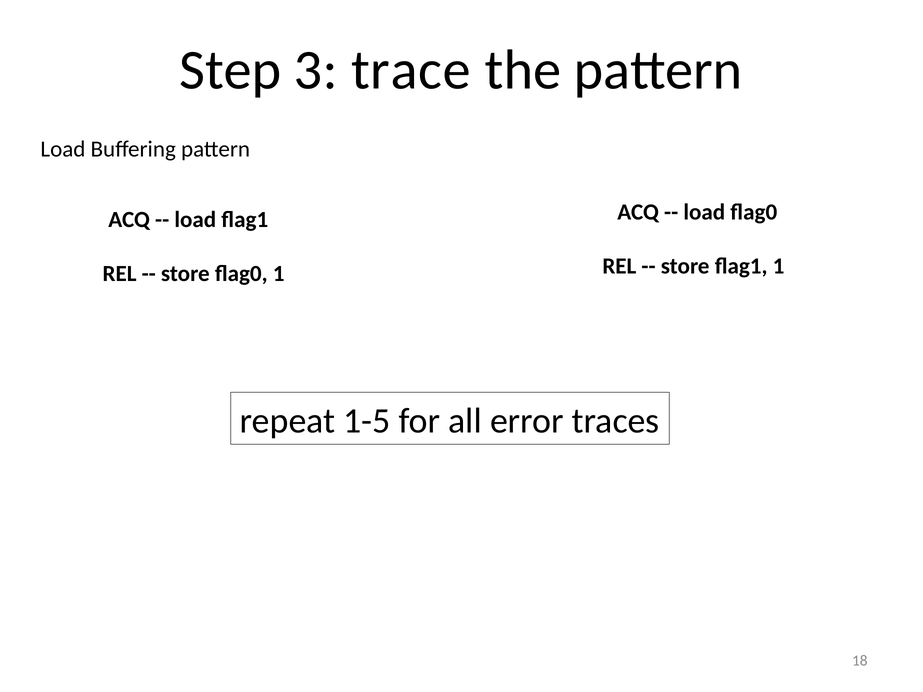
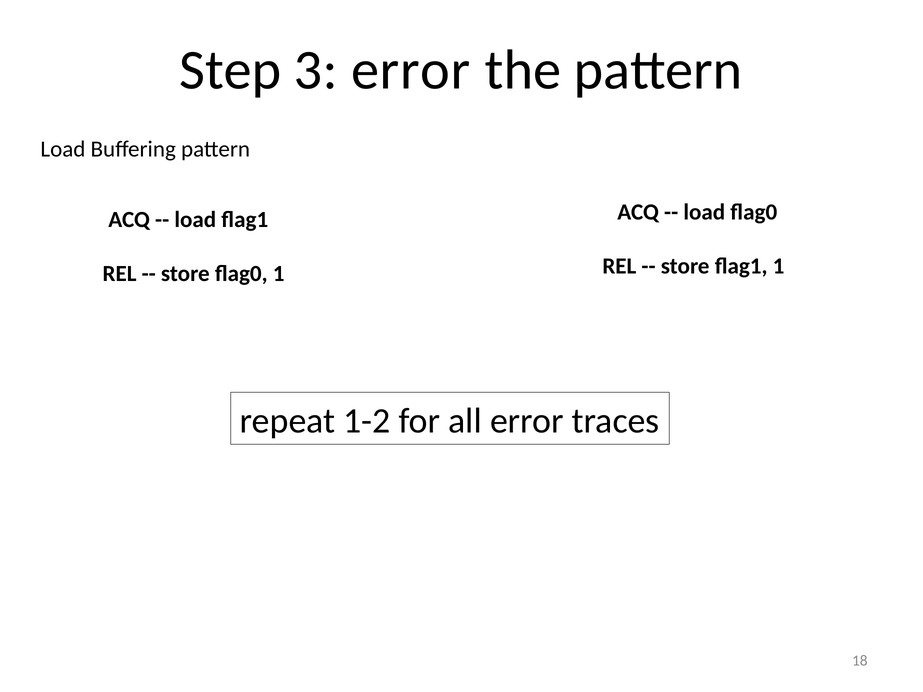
3 trace: trace -> error
1-5: 1-5 -> 1-2
